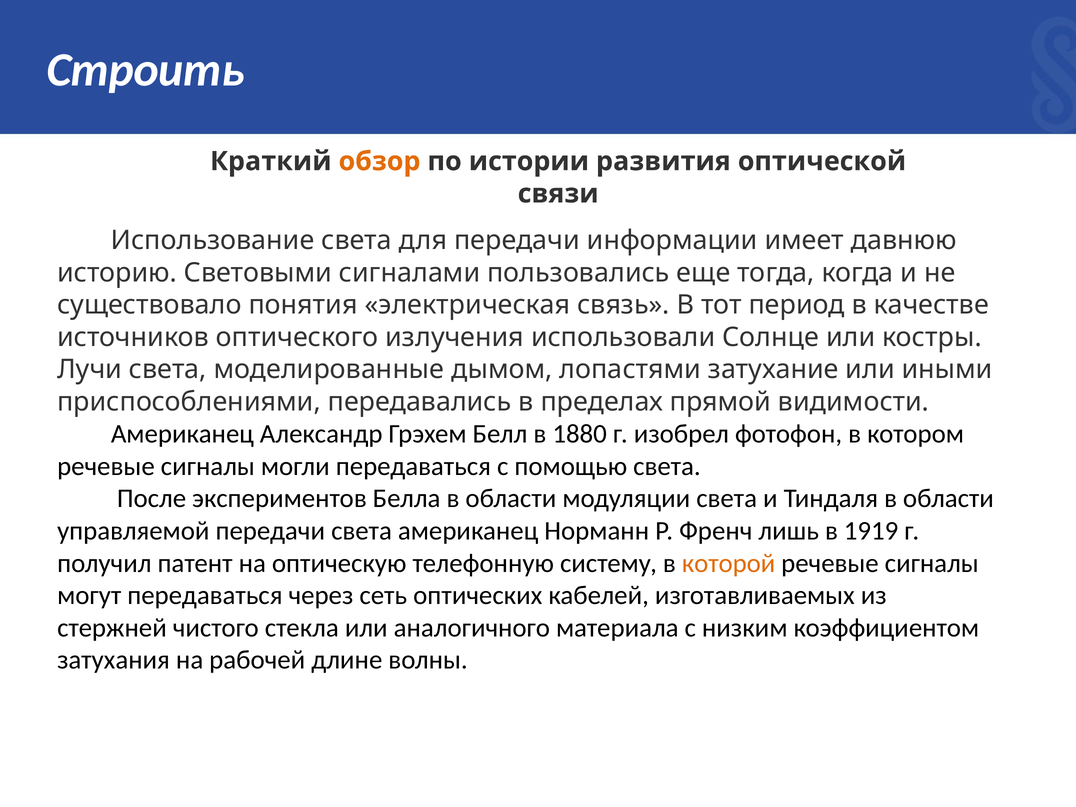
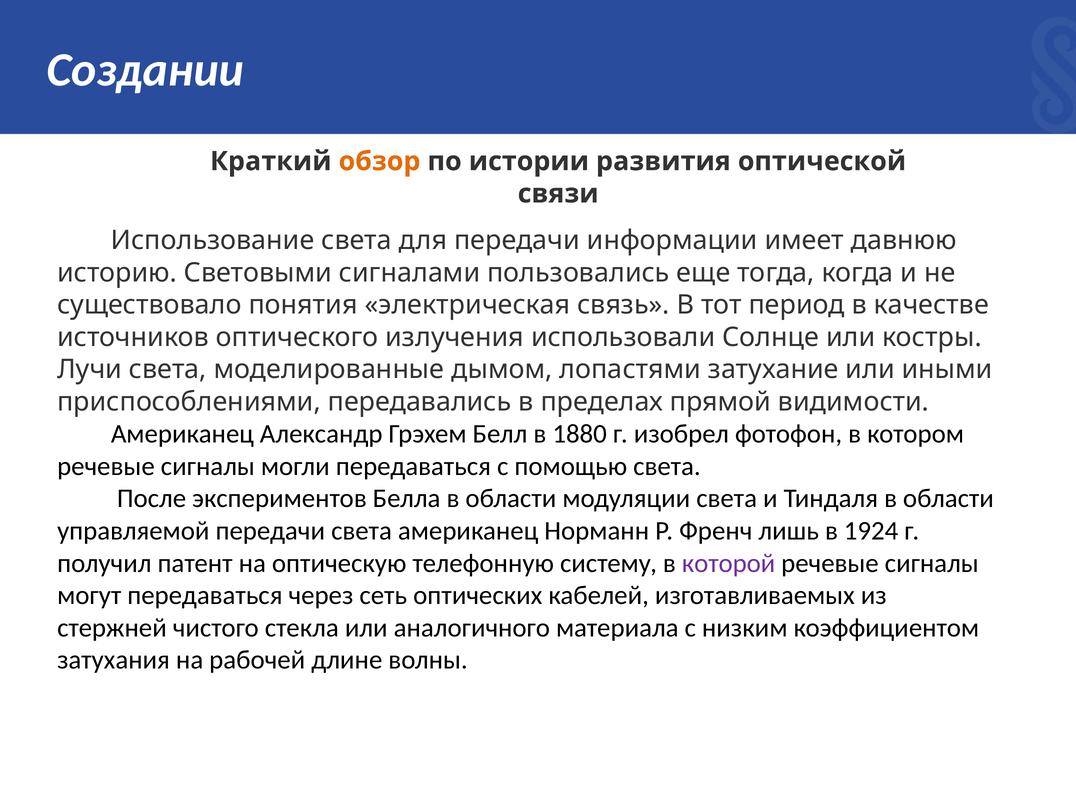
Строить: Строить -> Создании
1919: 1919 -> 1924
которой colour: orange -> purple
